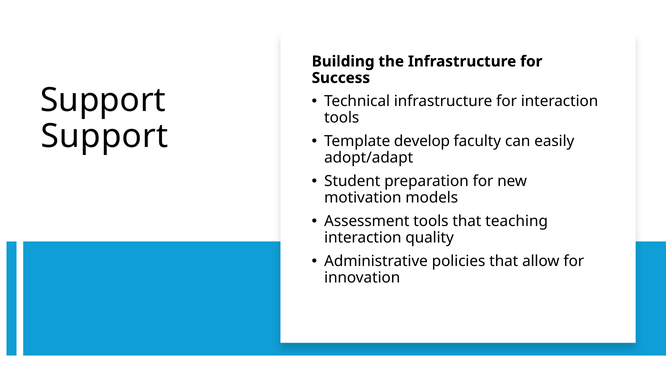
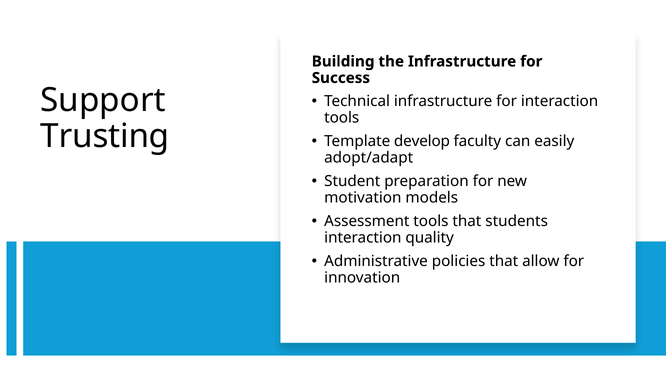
Support at (105, 136): Support -> Trusting
teaching: teaching -> students
